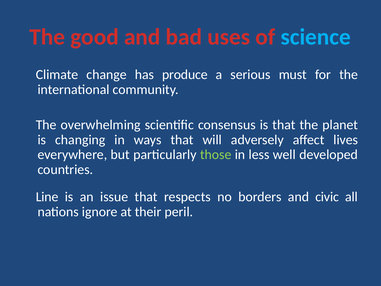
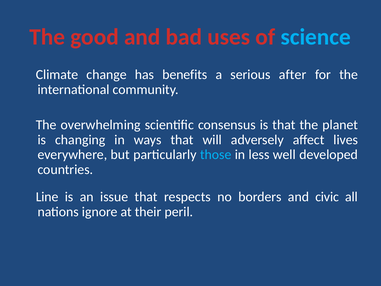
produce: produce -> benefits
must: must -> after
those colour: light green -> light blue
